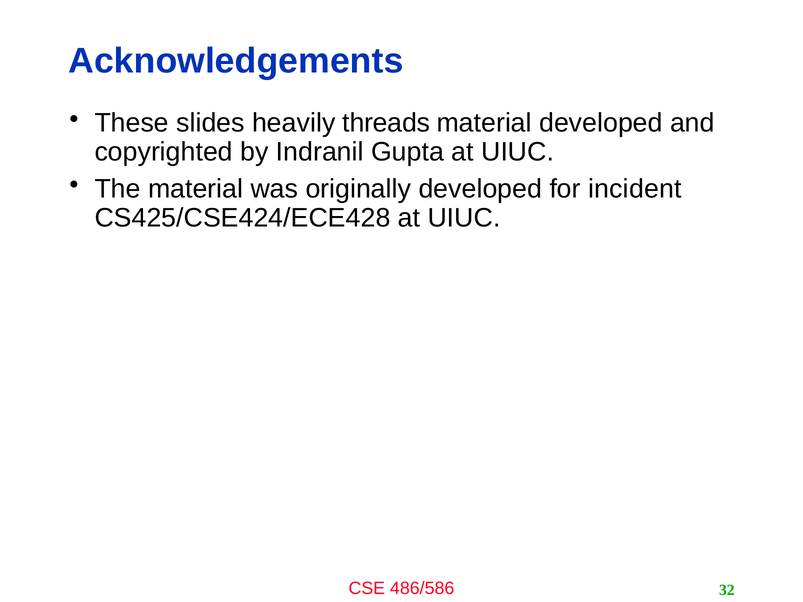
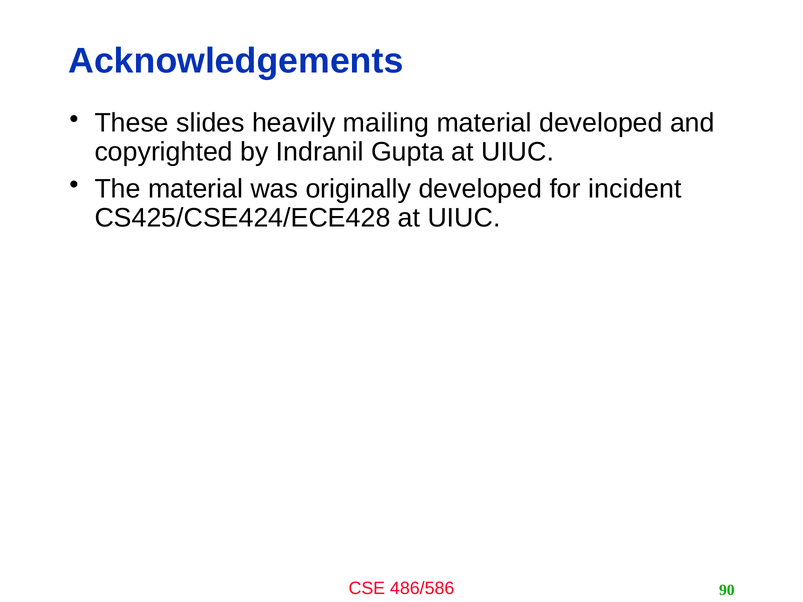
threads: threads -> mailing
32: 32 -> 90
